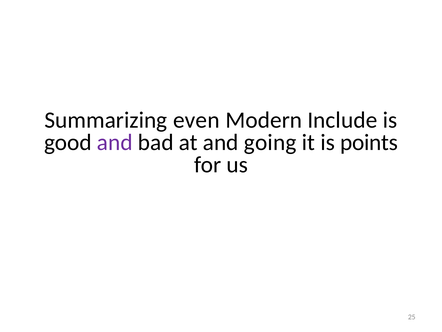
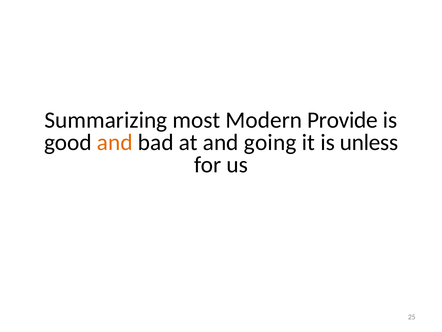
even: even -> most
Include: Include -> Provide
and at (115, 142) colour: purple -> orange
points: points -> unless
